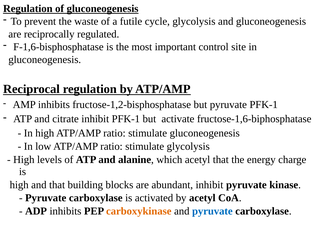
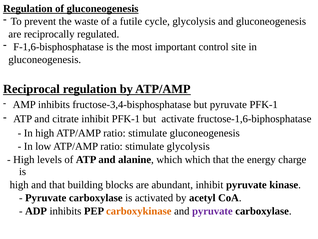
fructose-1,2-bisphosphatase: fructose-1,2-bisphosphatase -> fructose-3,4-bisphosphatase
which acetyl: acetyl -> which
pyruvate at (212, 211) colour: blue -> purple
